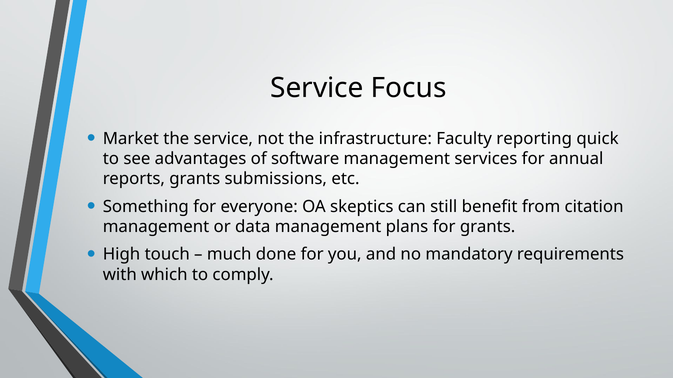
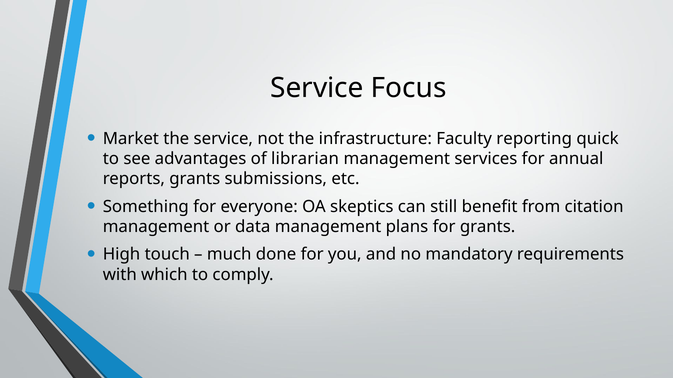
software: software -> librarian
